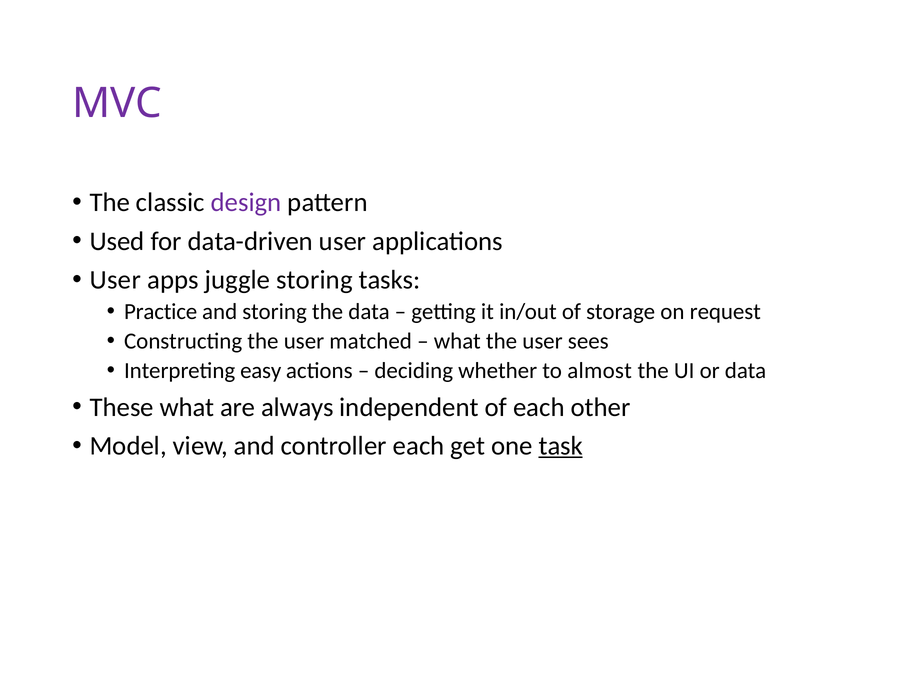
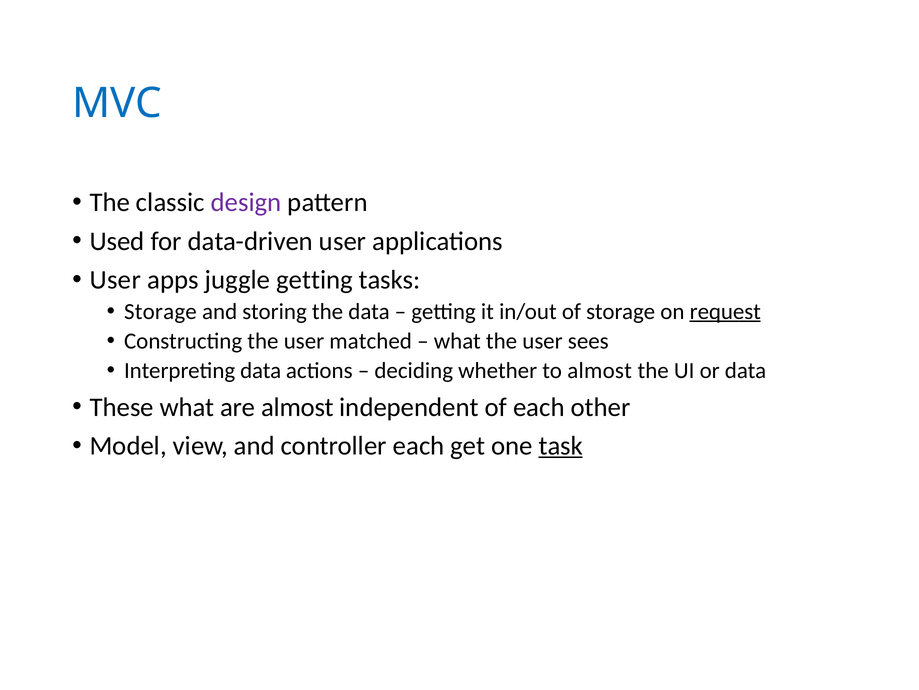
MVC colour: purple -> blue
juggle storing: storing -> getting
Practice at (161, 311): Practice -> Storage
request underline: none -> present
Interpreting easy: easy -> data
are always: always -> almost
